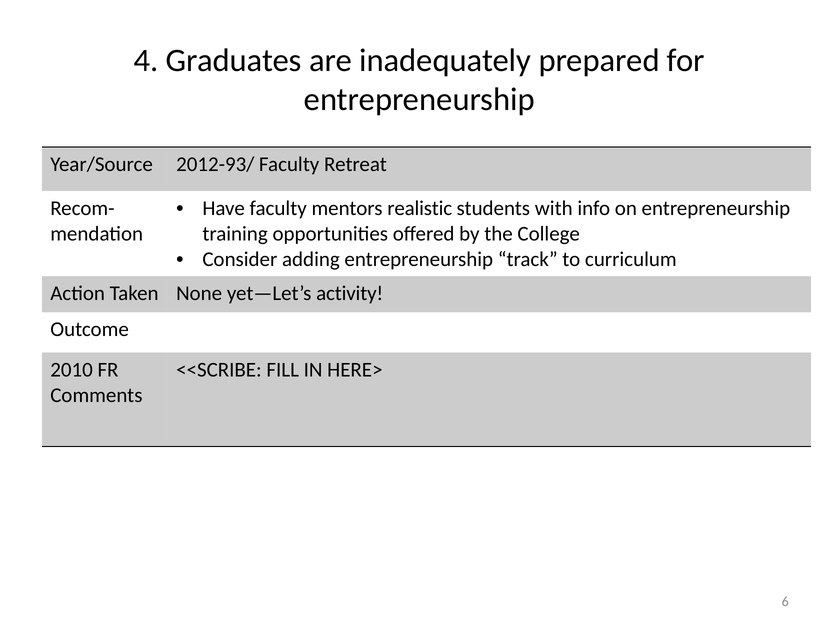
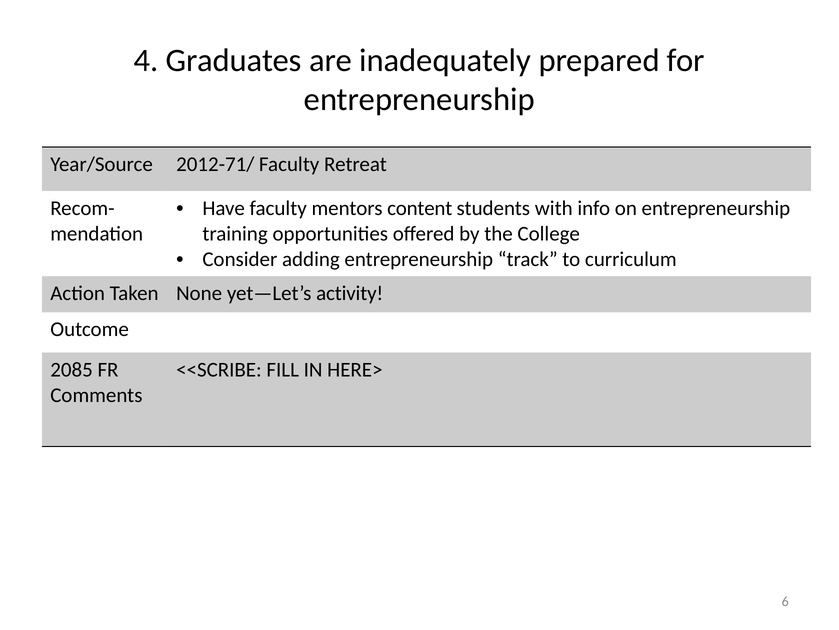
2012-93/: 2012-93/ -> 2012-71/
realistic: realistic -> content
2010: 2010 -> 2085
